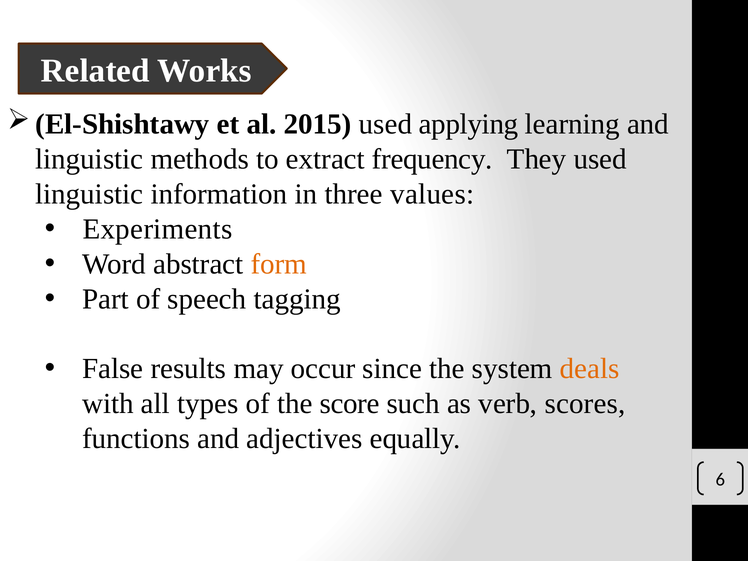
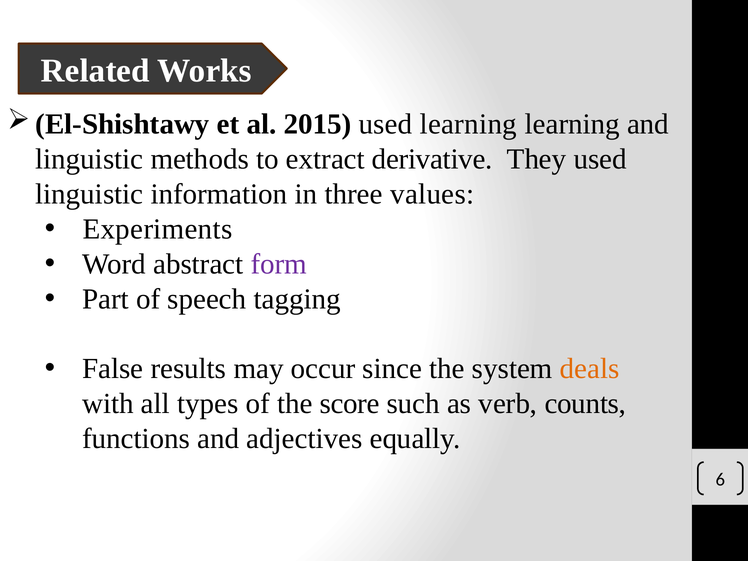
used applying: applying -> learning
frequency: frequency -> derivative
form colour: orange -> purple
scores: scores -> counts
